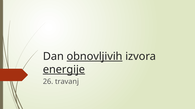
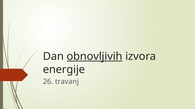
energije underline: present -> none
